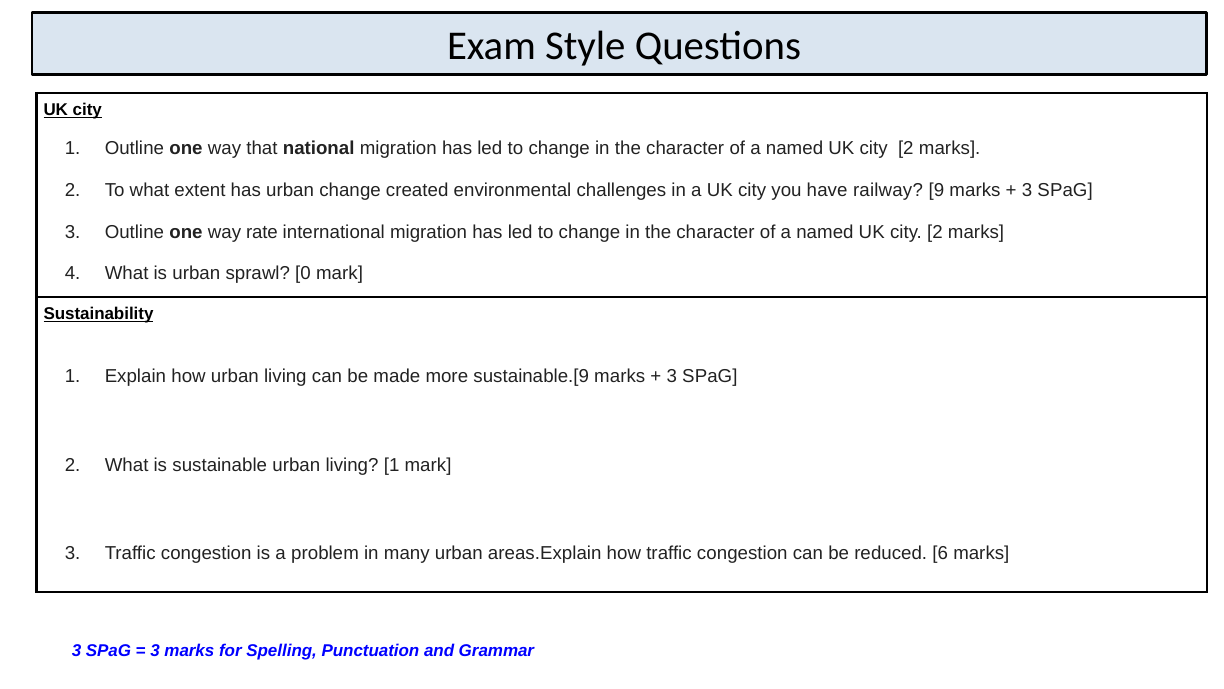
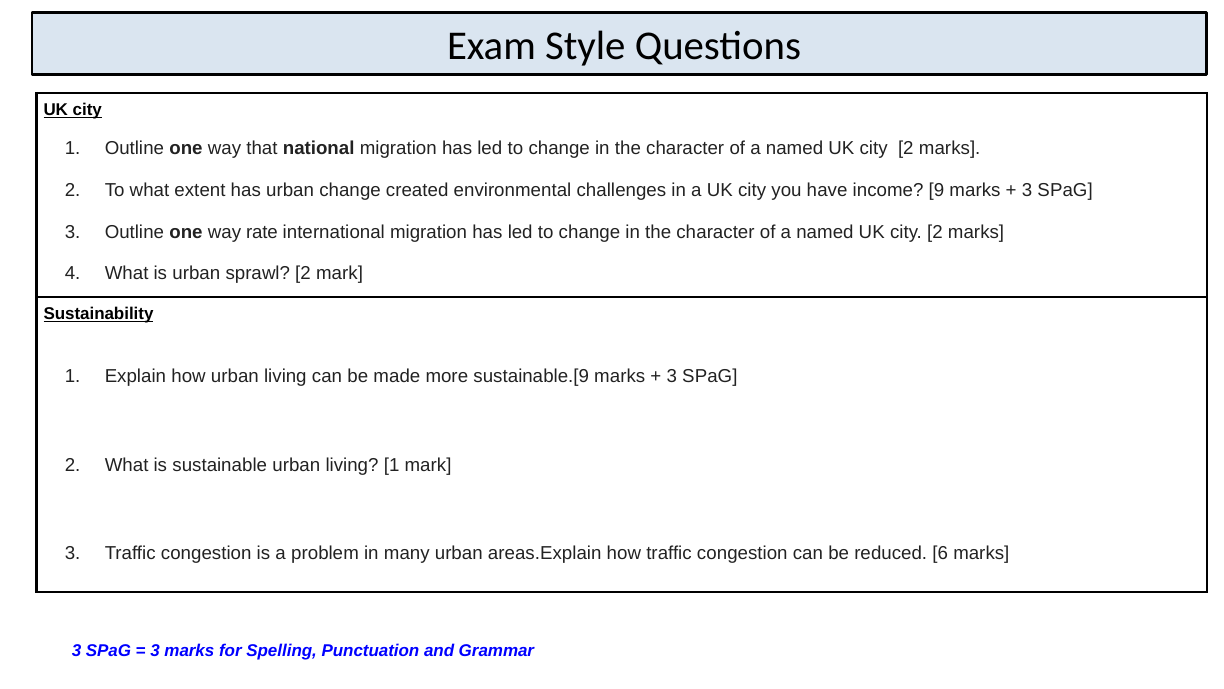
railway: railway -> income
sprawl 0: 0 -> 2
